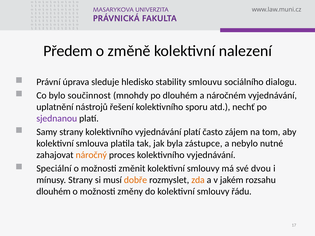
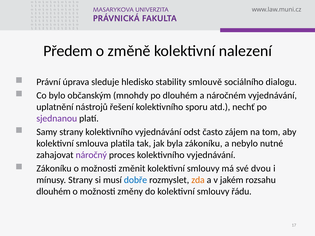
smlouvu: smlouvu -> smlouvě
součinnost: součinnost -> občanským
vyjednávání platí: platí -> odst
byla zástupce: zástupce -> zákoníku
náročný colour: orange -> purple
Speciální at (54, 169): Speciální -> Zákoníku
dobře colour: orange -> blue
